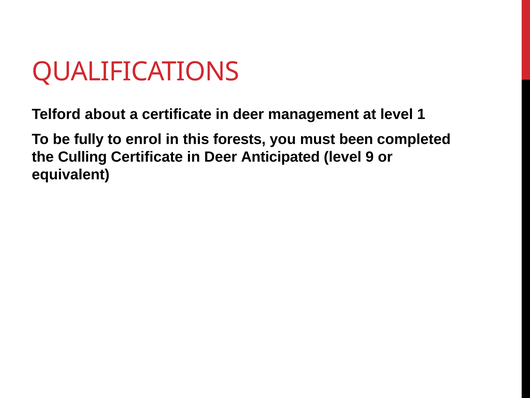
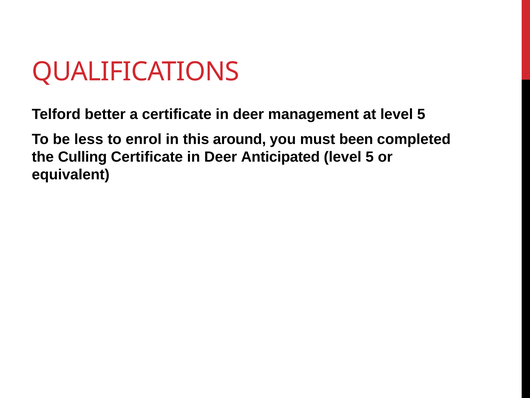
about: about -> better
at level 1: 1 -> 5
fully: fully -> less
forests: forests -> around
9 at (370, 157): 9 -> 5
